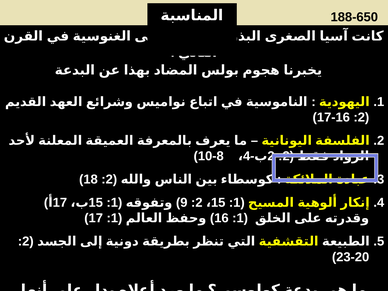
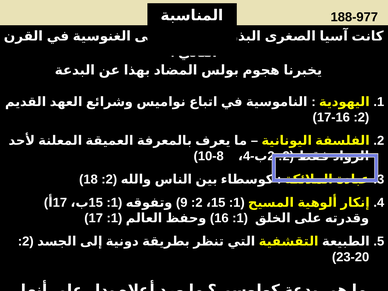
188-650: 188-650 -> 188-977
